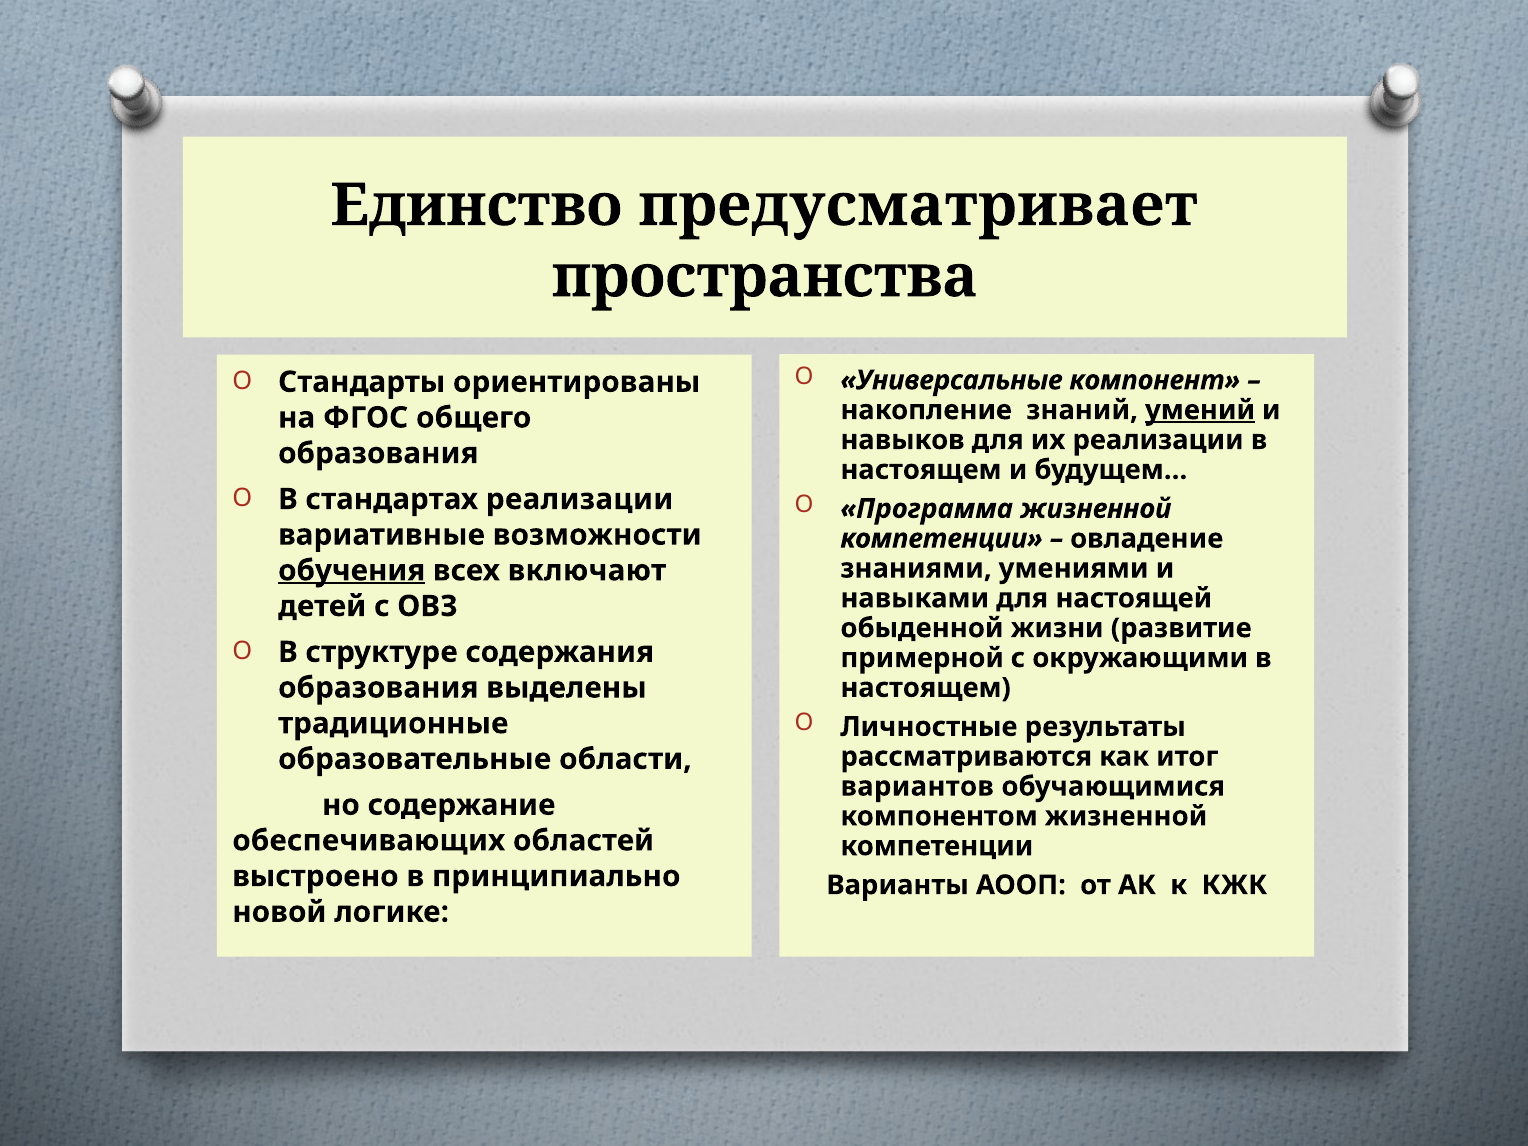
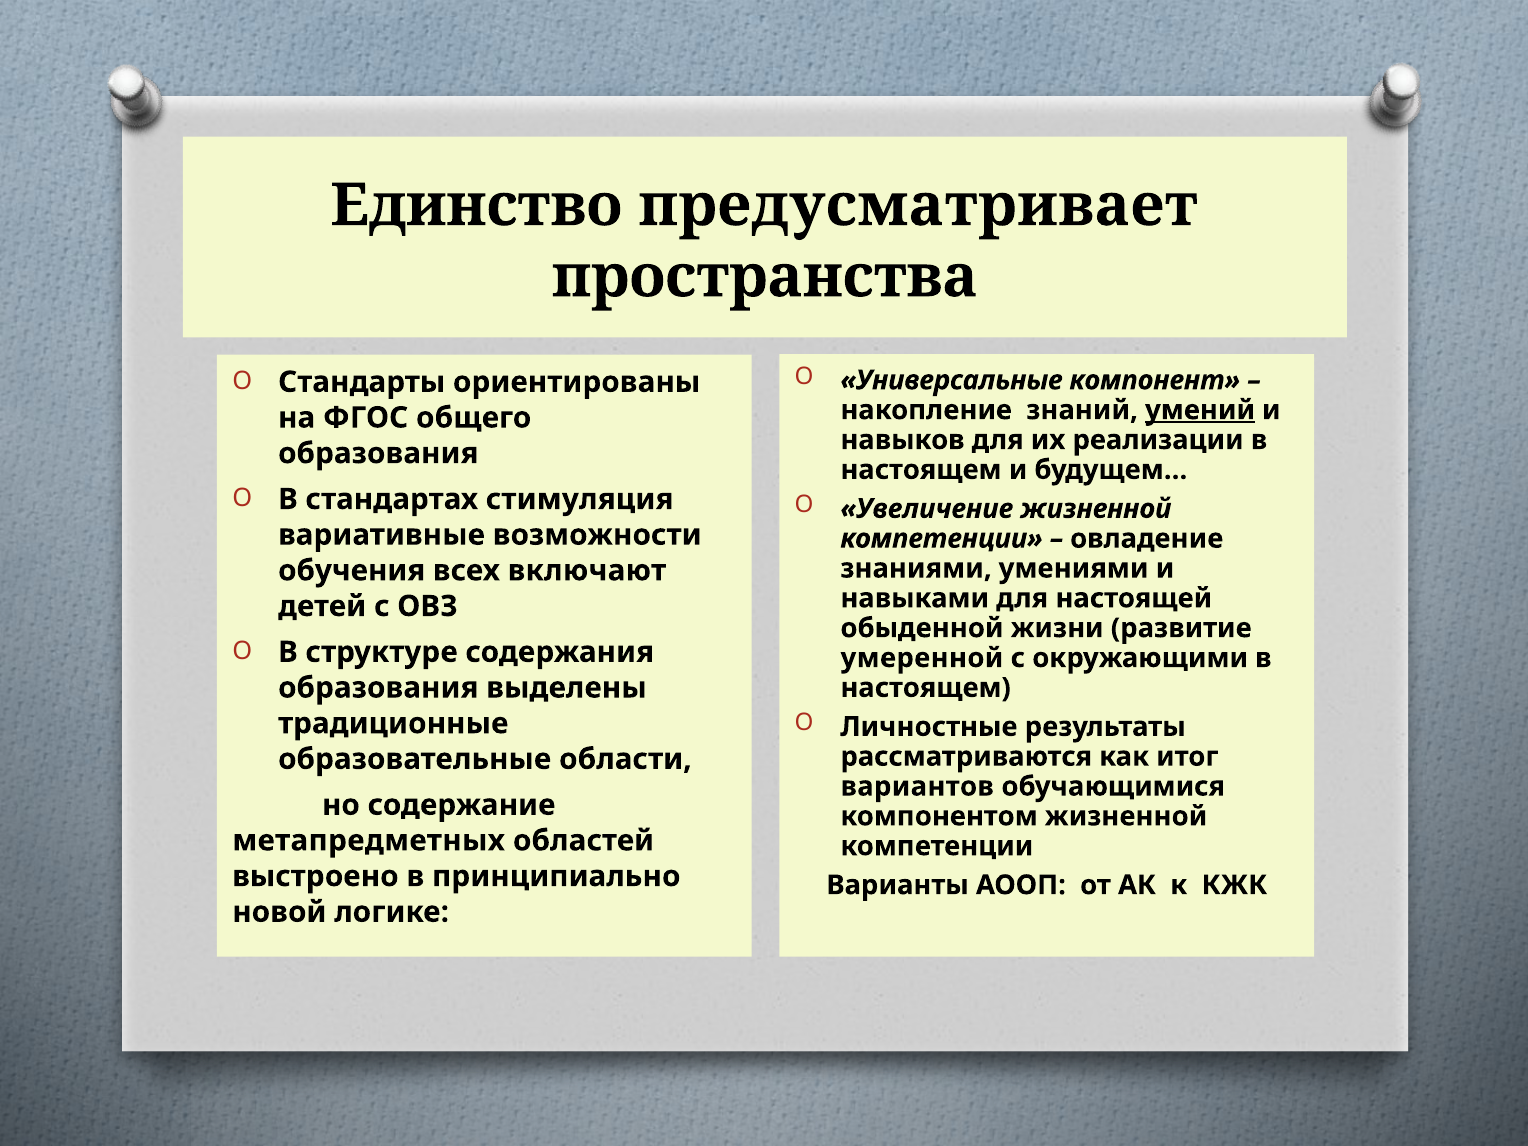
стандартах реализации: реализации -> стимуляция
Программа: Программа -> Увеличение
обучения underline: present -> none
примерной: примерной -> умеренной
обеспечивающих: обеспечивающих -> метапредметных
